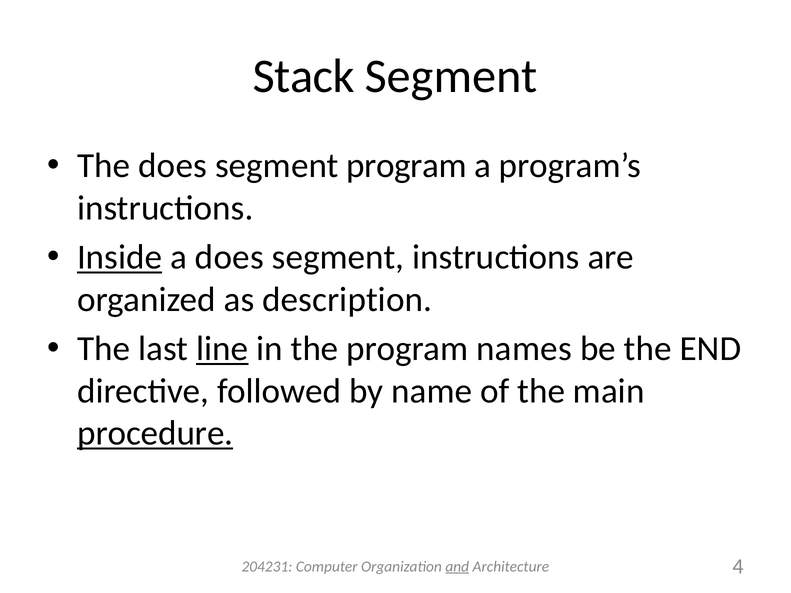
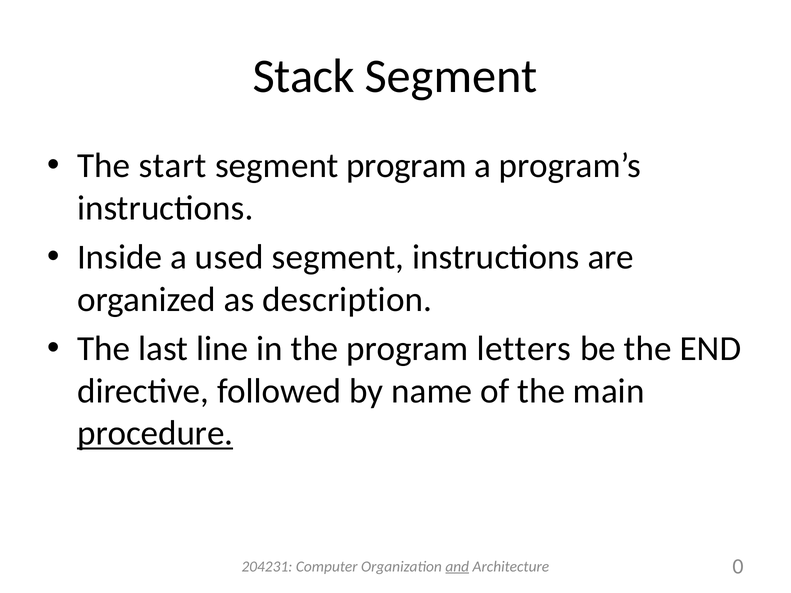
The does: does -> start
Inside underline: present -> none
a does: does -> used
line underline: present -> none
names: names -> letters
4: 4 -> 0
